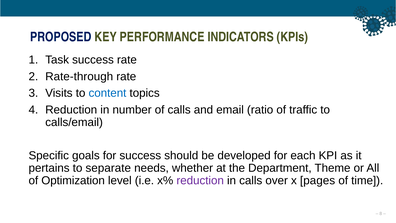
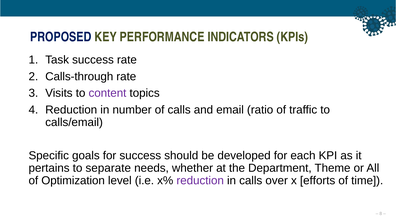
Rate-through: Rate-through -> Calls-through
content colour: blue -> purple
pages: pages -> efforts
